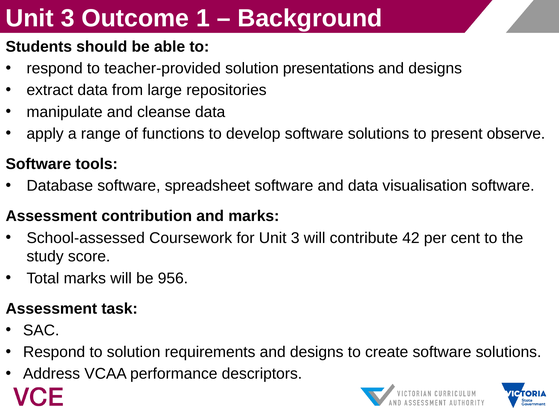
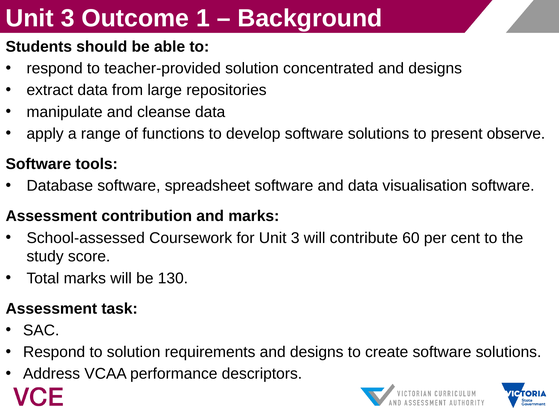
presentations: presentations -> concentrated
42: 42 -> 60
956: 956 -> 130
